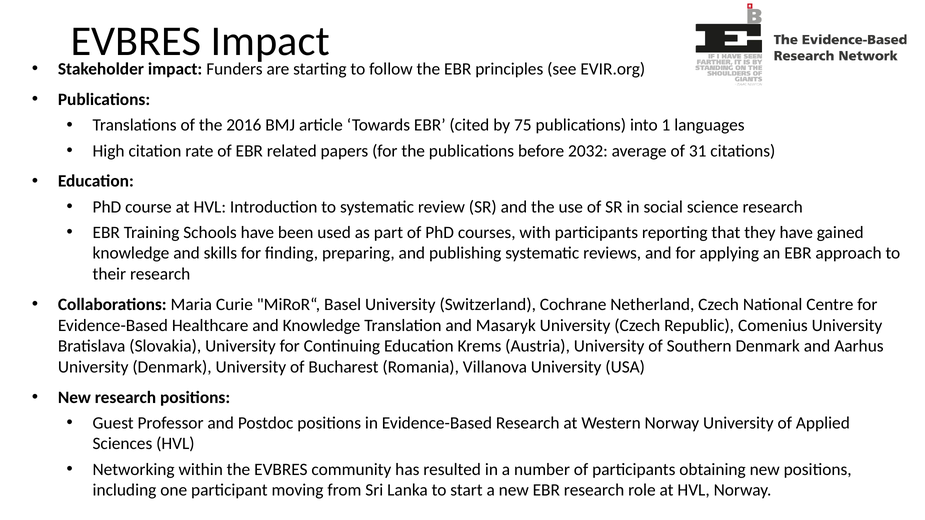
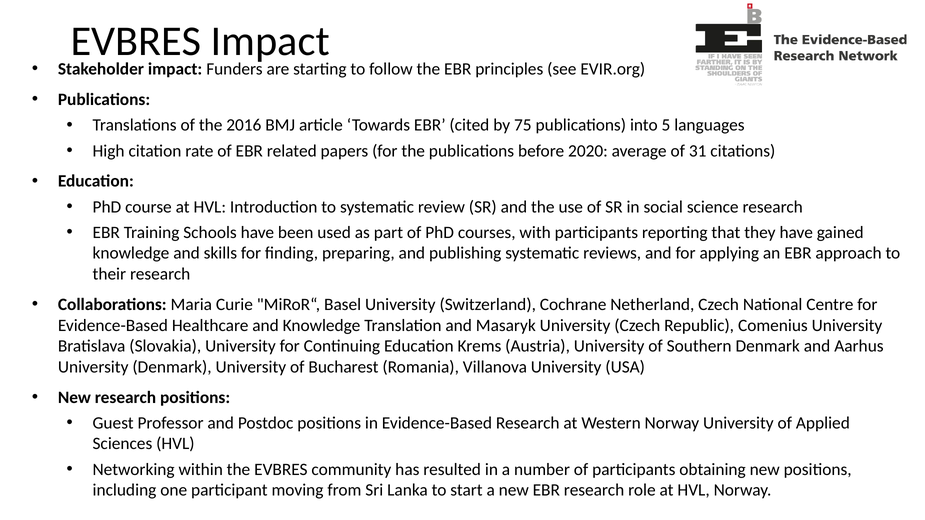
1: 1 -> 5
2032: 2032 -> 2020
